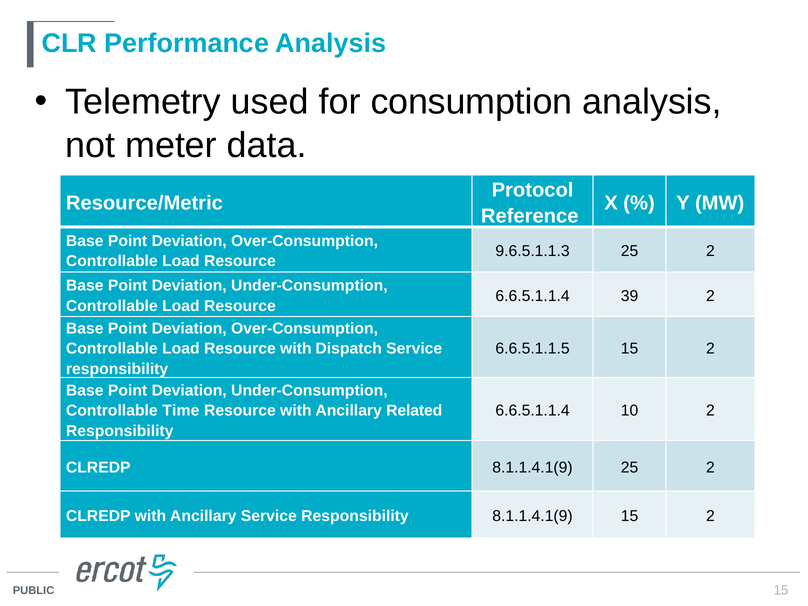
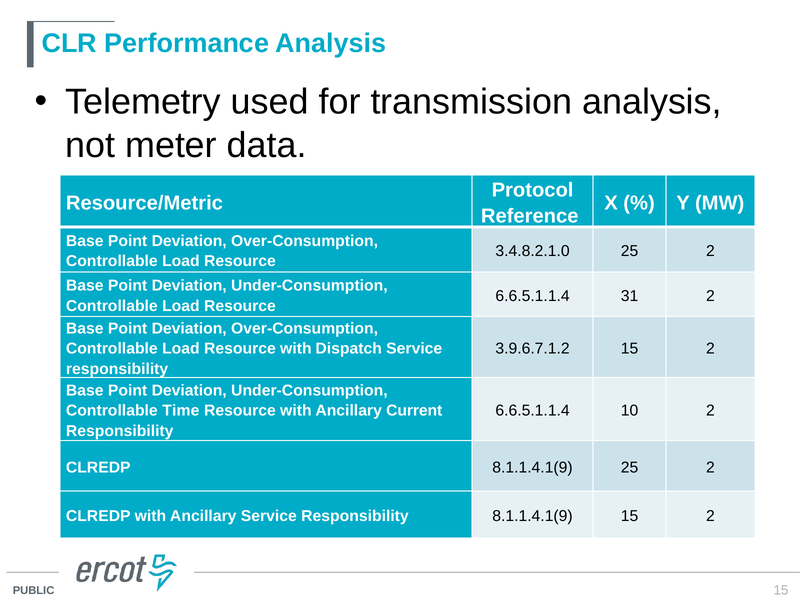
consumption: consumption -> transmission
9.6.5.1.1.3: 9.6.5.1.1.3 -> 3.4.8.2.1.0
39: 39 -> 31
6.6.5.1.1.5: 6.6.5.1.1.5 -> 3.9.6.7.1.2
Related: Related -> Current
